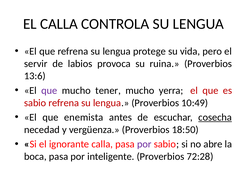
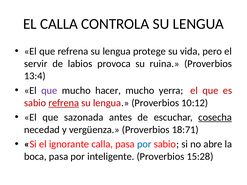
13:6: 13:6 -> 13:4
tener: tener -> hacer
refrena at (64, 103) underline: none -> present
10:49: 10:49 -> 10:12
enemista: enemista -> sazonada
18:50: 18:50 -> 18:71
por at (144, 144) colour: purple -> blue
72:28: 72:28 -> 15:28
